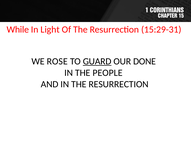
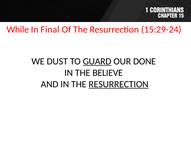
Light: Light -> Final
15:29-31: 15:29-31 -> 15:29-24
ROSE: ROSE -> DUST
PEOPLE: PEOPLE -> BELIEVE
RESURRECTION at (119, 84) underline: none -> present
